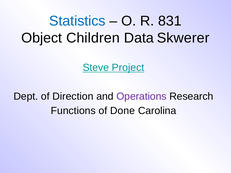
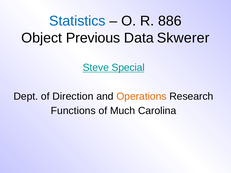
831: 831 -> 886
Children: Children -> Previous
Project: Project -> Special
Operations colour: purple -> orange
Done: Done -> Much
